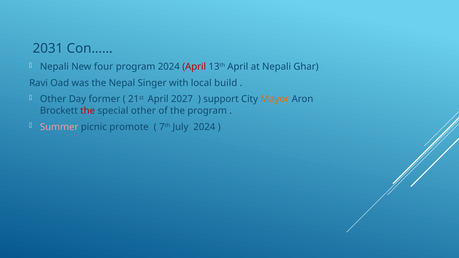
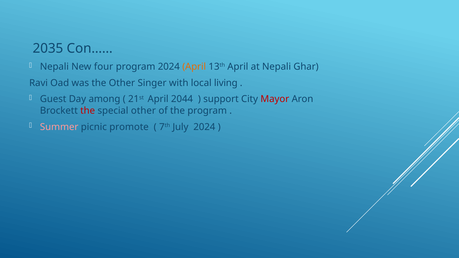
2031: 2031 -> 2035
April at (194, 67) colour: red -> orange
the Nepal: Nepal -> Other
build: build -> living
Other at (53, 99): Other -> Guest
former: former -> among
2027: 2027 -> 2044
Mayor colour: orange -> red
